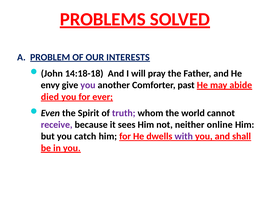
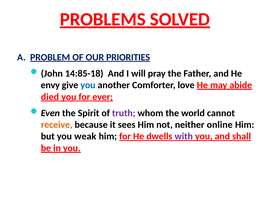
INTERESTS: INTERESTS -> PRIORITIES
14:18-18: 14:18-18 -> 14:85-18
you at (88, 85) colour: purple -> blue
past: past -> love
receive colour: purple -> orange
catch: catch -> weak
